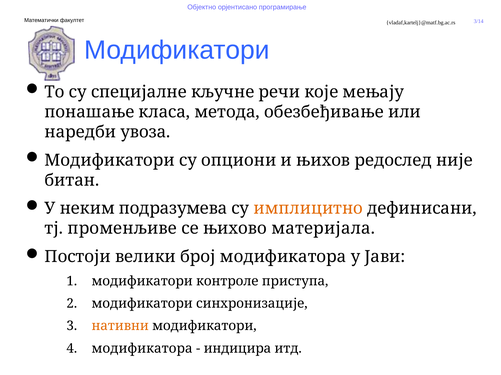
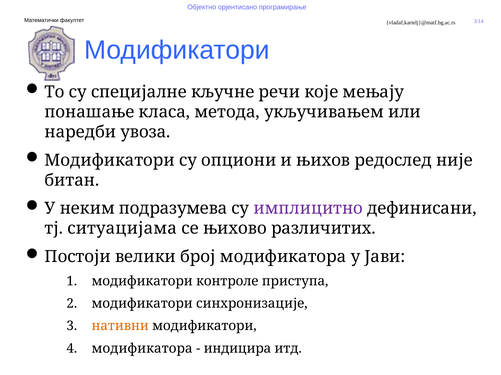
обезбеђивање: обезбеђивање -> укључивањем
имплицитно colour: orange -> purple
променљиве: променљиве -> ситуацијама
материјала: материјала -> различитих
